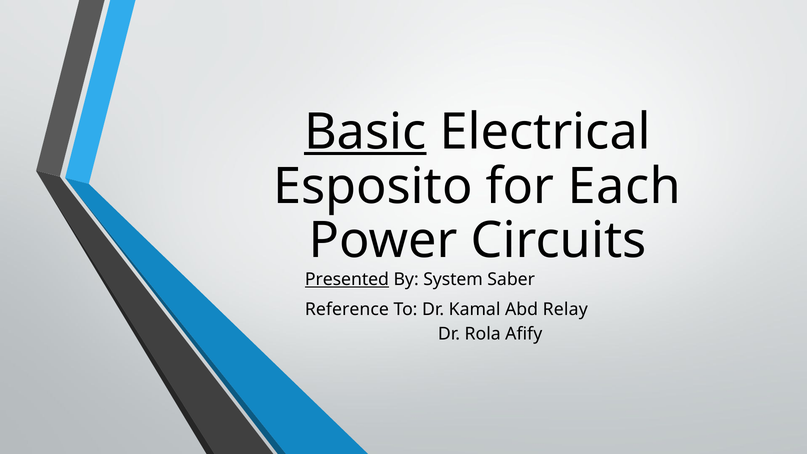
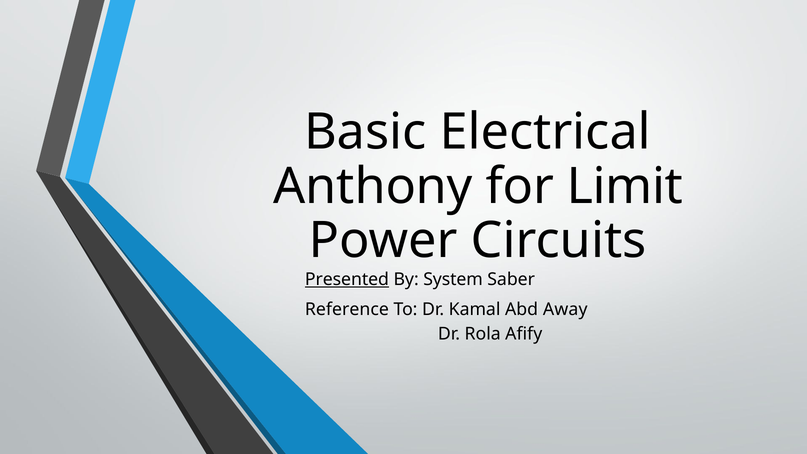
Basic underline: present -> none
Esposito: Esposito -> Anthony
Each: Each -> Limit
Relay: Relay -> Away
